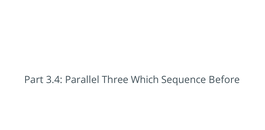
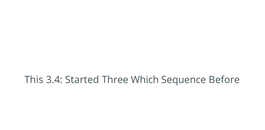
Part: Part -> This
Parallel: Parallel -> Started
